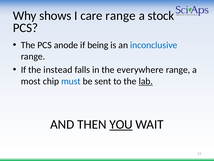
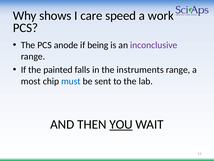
care range: range -> speed
stock: stock -> work
inconclusive colour: blue -> purple
instead: instead -> painted
everywhere: everywhere -> instruments
lab underline: present -> none
